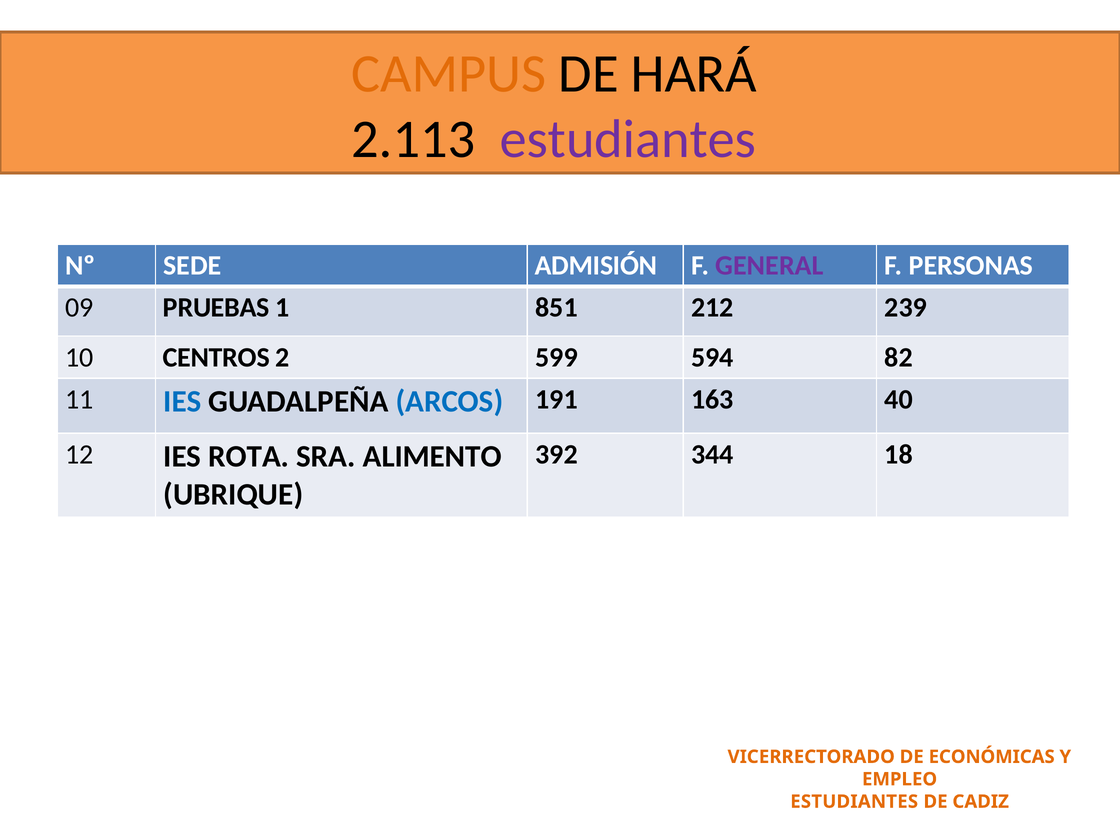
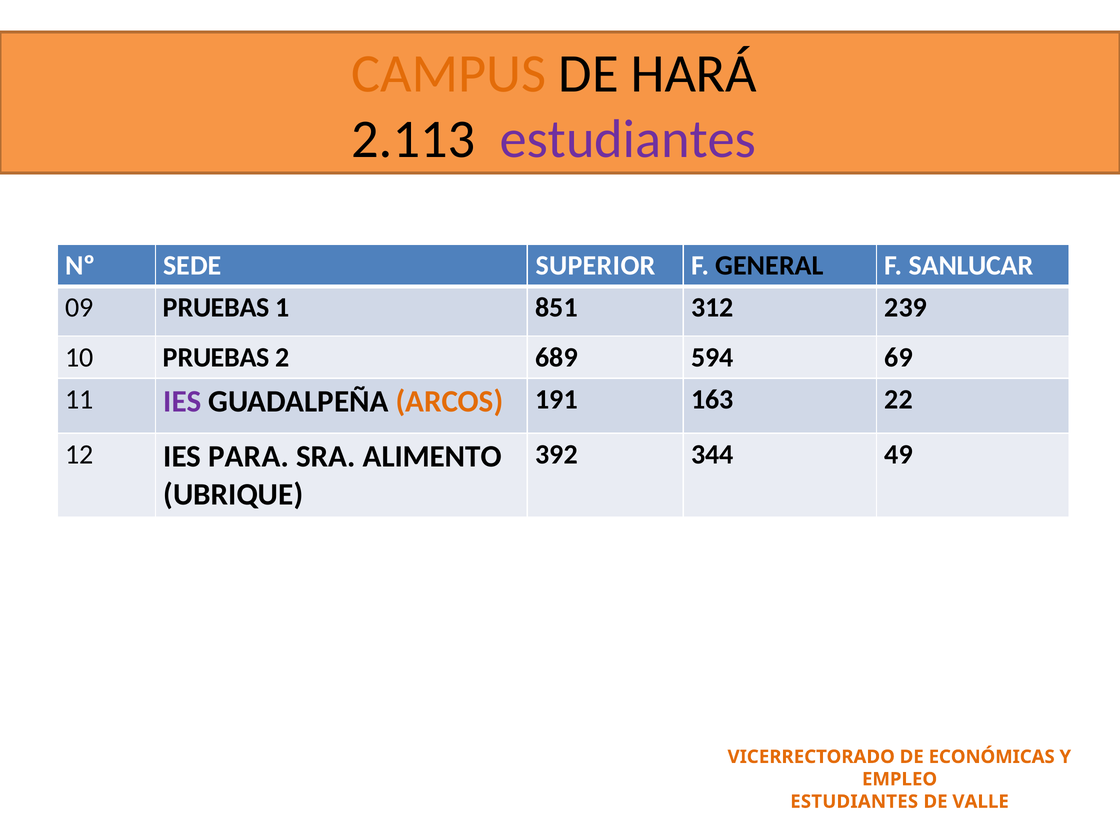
ADMISIÓN: ADMISIÓN -> SUPERIOR
GENERAL colour: purple -> black
PERSONAS: PERSONAS -> SANLUCAR
212: 212 -> 312
10 CENTROS: CENTROS -> PRUEBAS
599: 599 -> 689
82: 82 -> 69
IES at (182, 401) colour: blue -> purple
ARCOS colour: blue -> orange
40: 40 -> 22
ROTA: ROTA -> PARA
18: 18 -> 49
CADIZ: CADIZ -> VALLE
